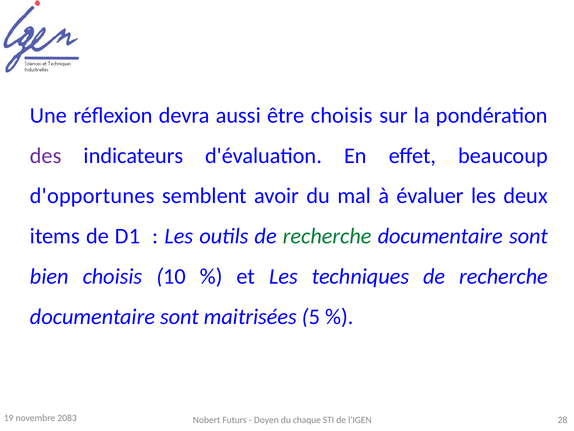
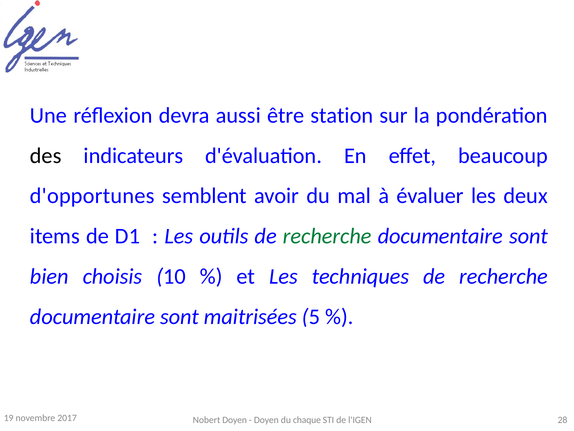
être choisis: choisis -> station
des colour: purple -> black
2083: 2083 -> 2017
Nobert Futurs: Futurs -> Doyen
